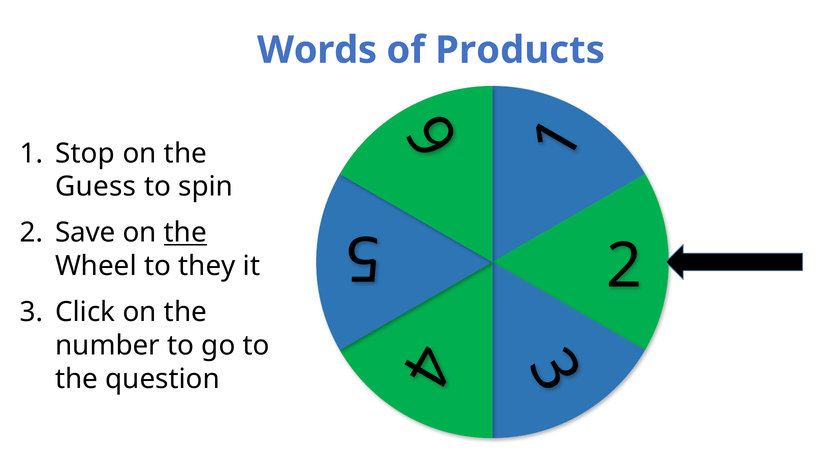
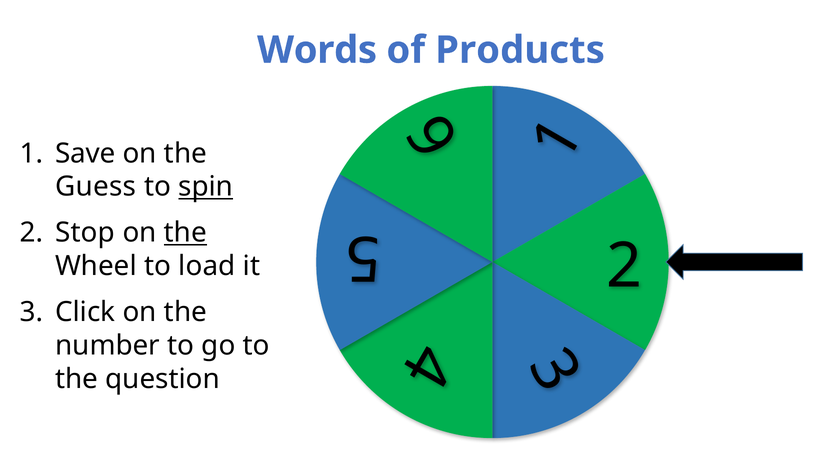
Stop: Stop -> Save
spin underline: none -> present
Save: Save -> Stop
they: they -> load
